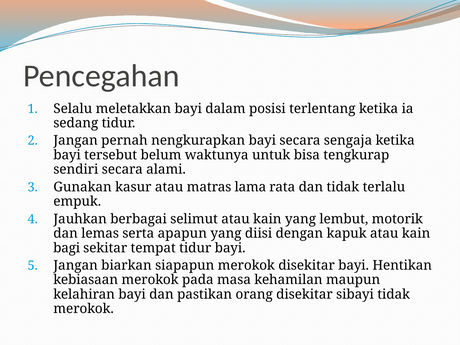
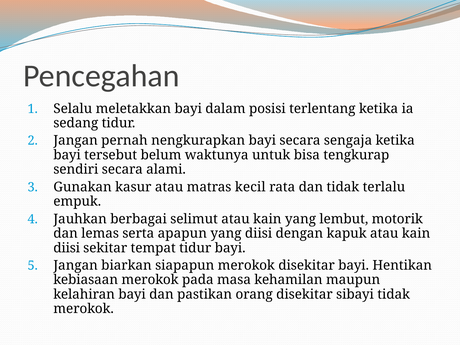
lama: lama -> kecil
bagi at (67, 248): bagi -> diisi
